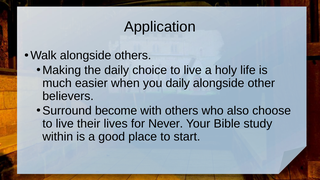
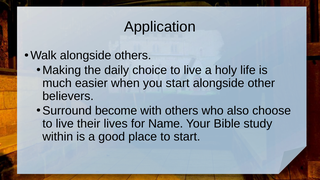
you daily: daily -> start
Never: Never -> Name
